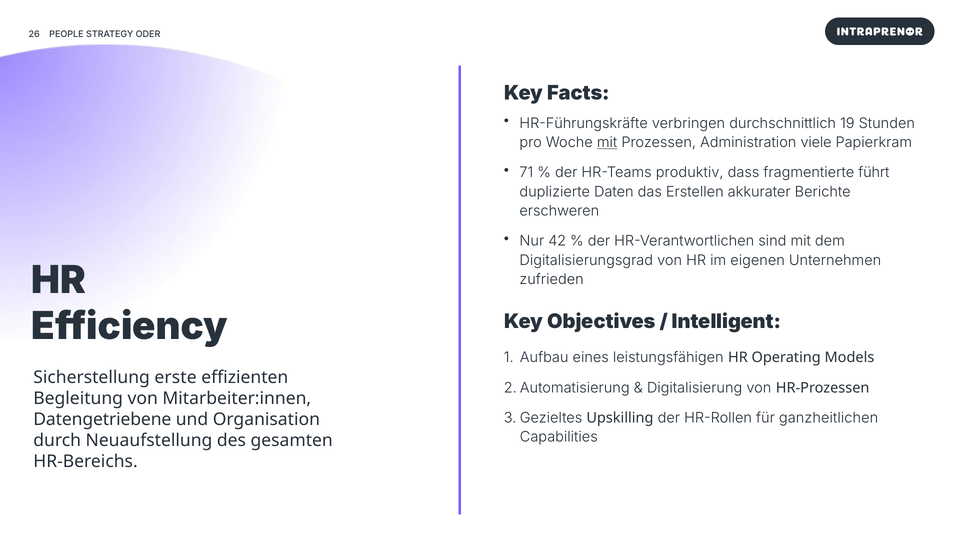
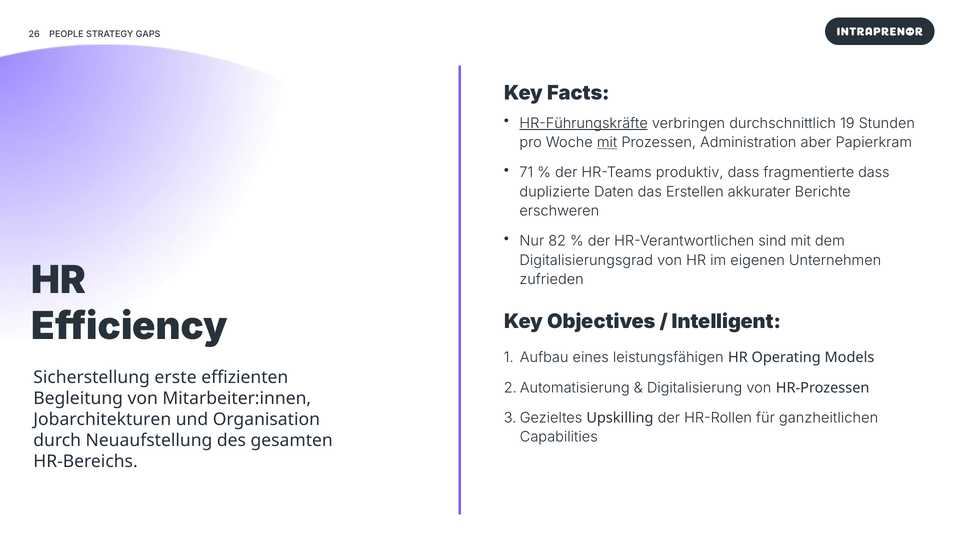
ODER: ODER -> GAPS
HR-Führungskräfte underline: none -> present
viele: viele -> aber
fragmentierte führt: führt -> dass
42: 42 -> 82
Datengetriebene: Datengetriebene -> Jobarchitekturen
